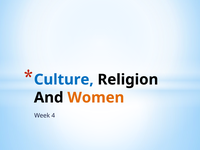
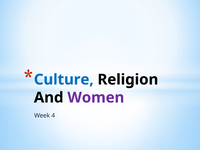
Women colour: orange -> purple
